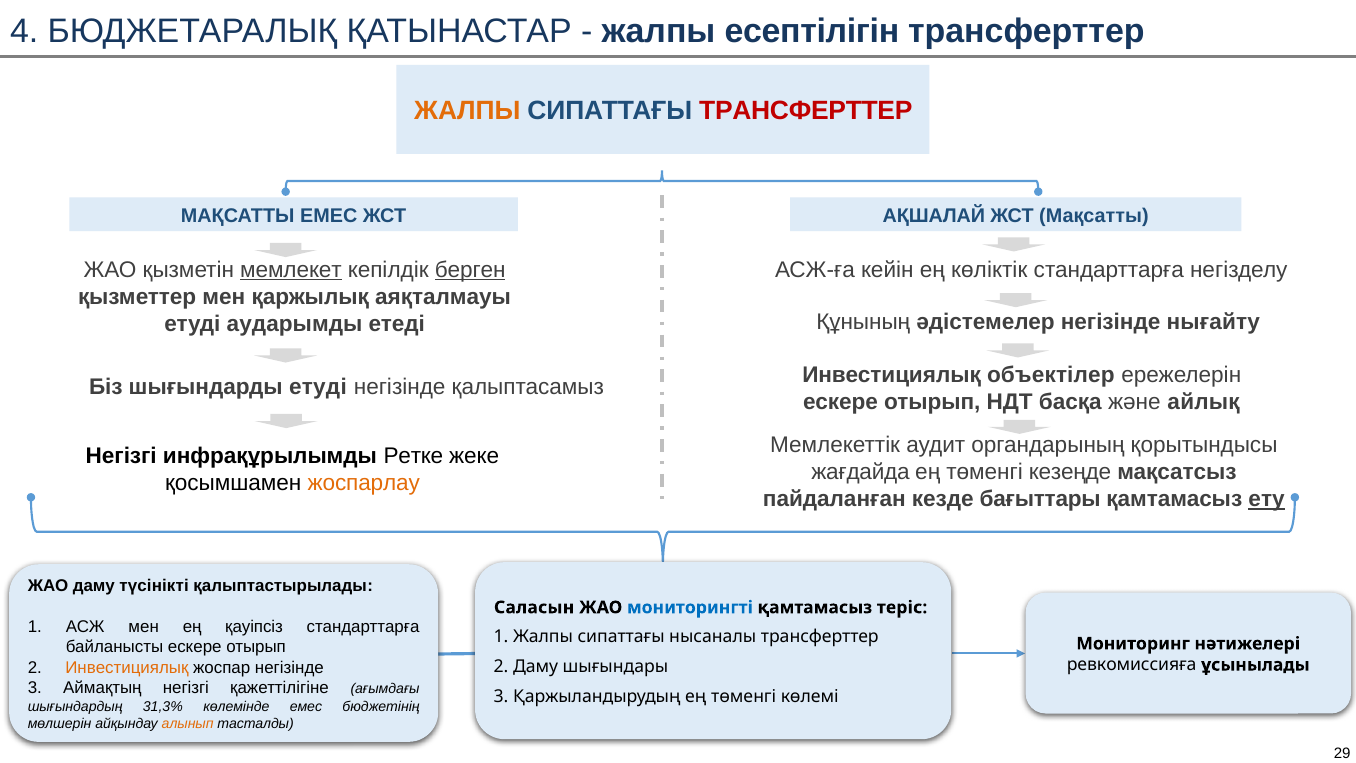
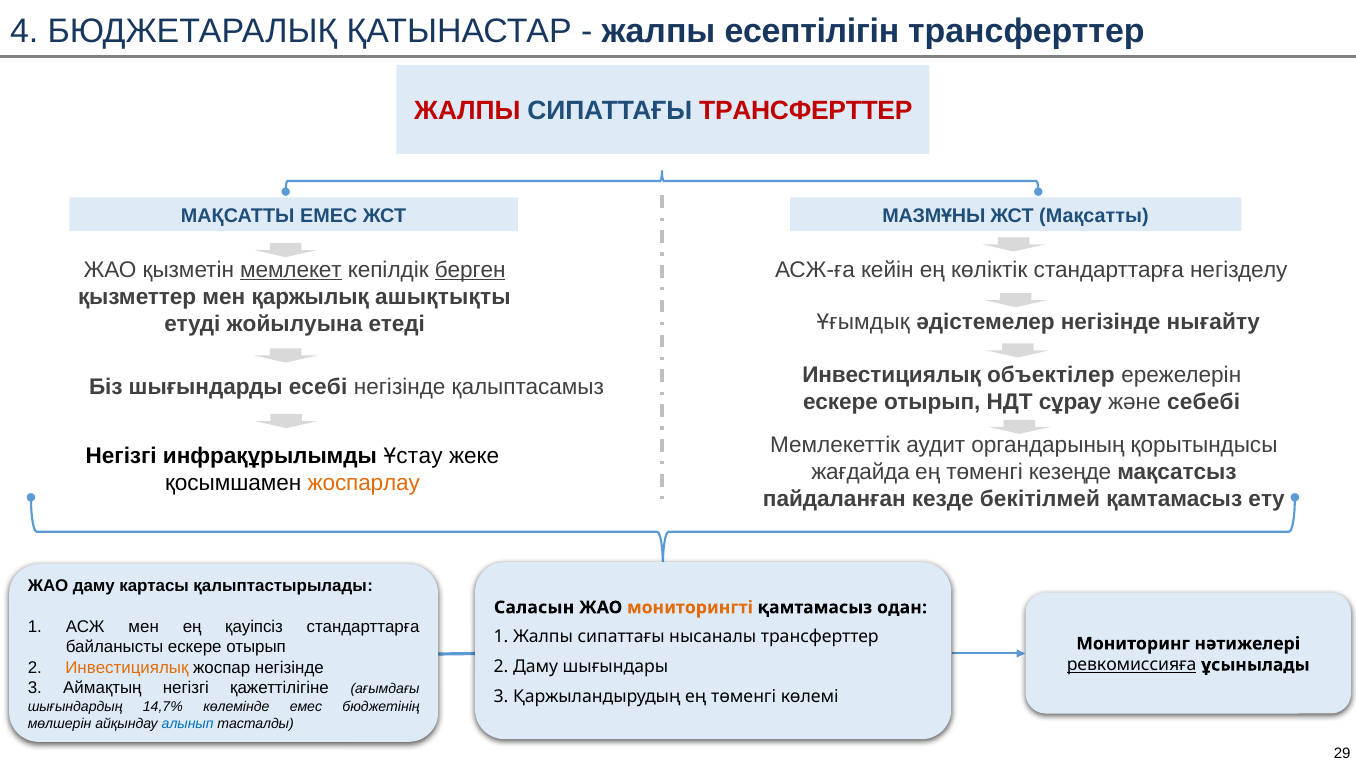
ЖАЛПЫ at (467, 111) colour: orange -> red
АҚШАЛАЙ: АҚШАЛАЙ -> МАЗМҰНЫ
аяқталмауы: аяқталмауы -> ашықтықты
Құнының: Құнының -> Ұғымдық
аударымды: аударымды -> жойылуына
шығындарды етуді: етуді -> есебі
басқа: басқа -> сұрау
айлық: айлық -> себебі
Ретке: Ретке -> Ұстау
бағыттары: бағыттары -> бекітілмей
ету underline: present -> none
түсінікті: түсінікті -> картасы
мониторингті colour: blue -> orange
теріс: теріс -> одан
ревкомиссияға underline: none -> present
31,3%: 31,3% -> 14,7%
алынып colour: orange -> blue
